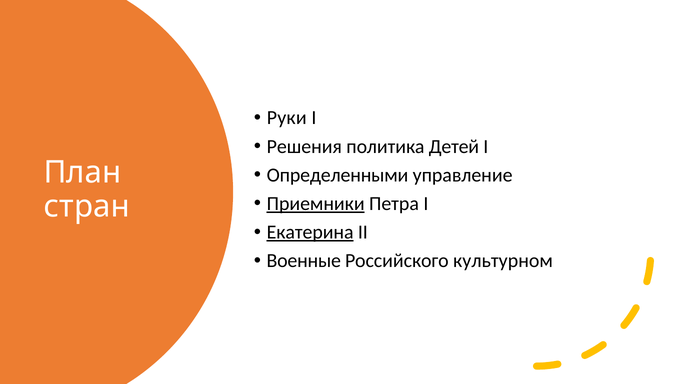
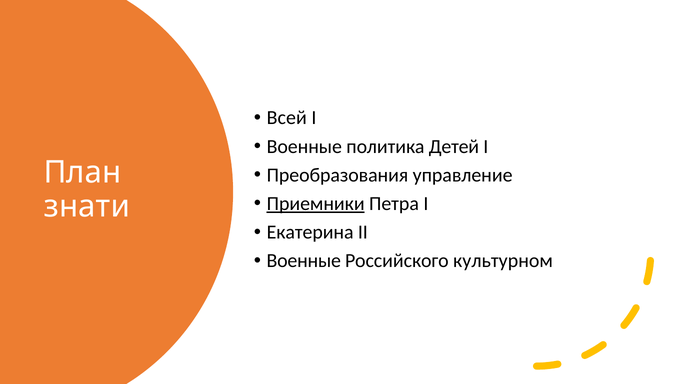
Руки: Руки -> Всей
Решения at (304, 146): Решения -> Военные
Определенными: Определенными -> Преобразования
стран: стран -> знати
Екатерина underline: present -> none
